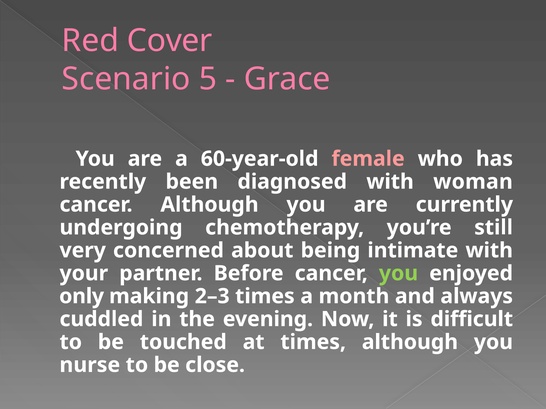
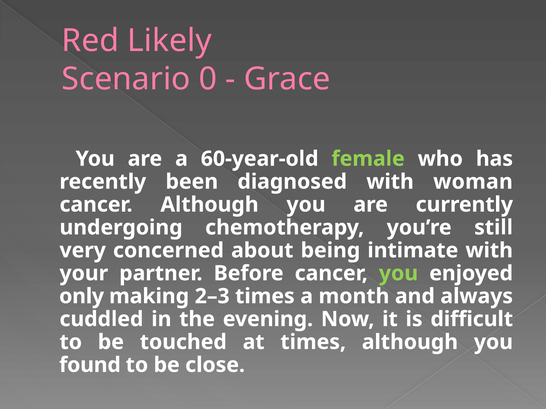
Cover: Cover -> Likely
5: 5 -> 0
female colour: pink -> light green
nurse: nurse -> found
